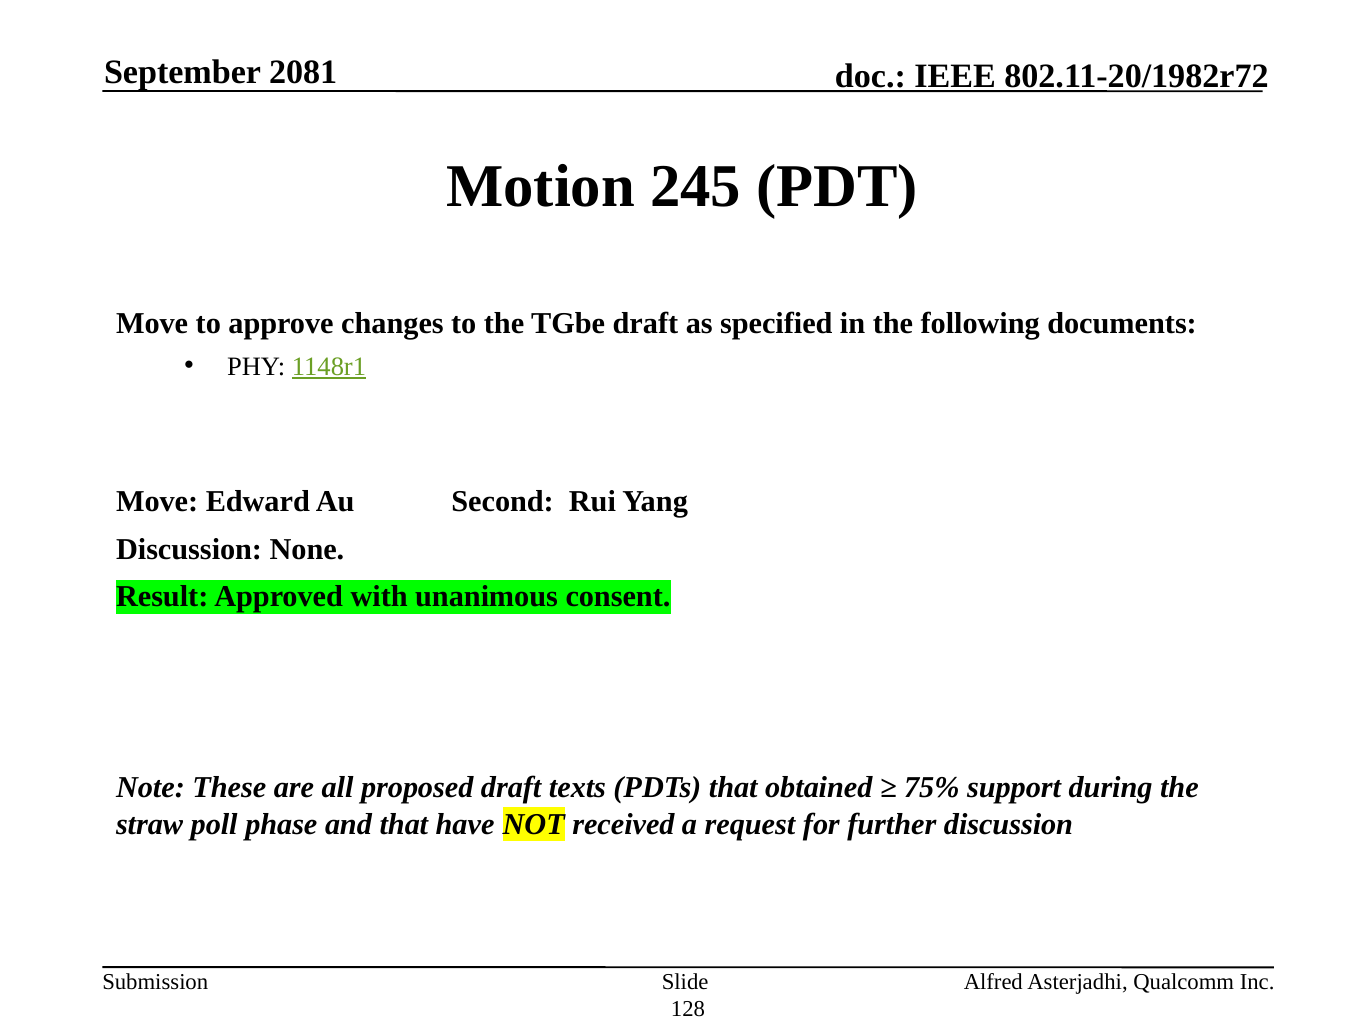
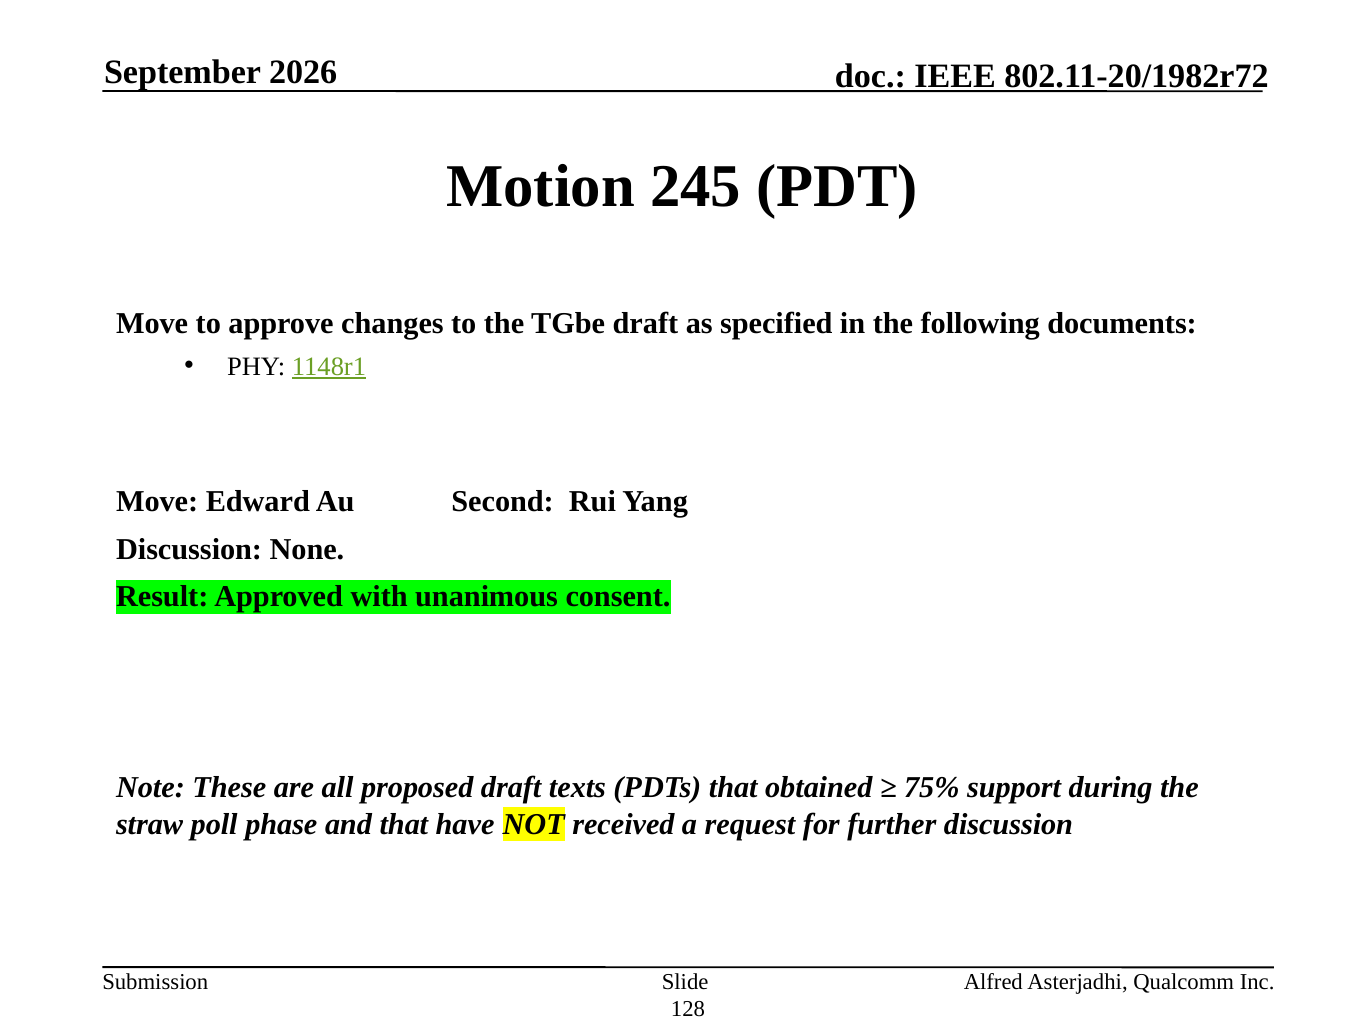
2081: 2081 -> 2026
